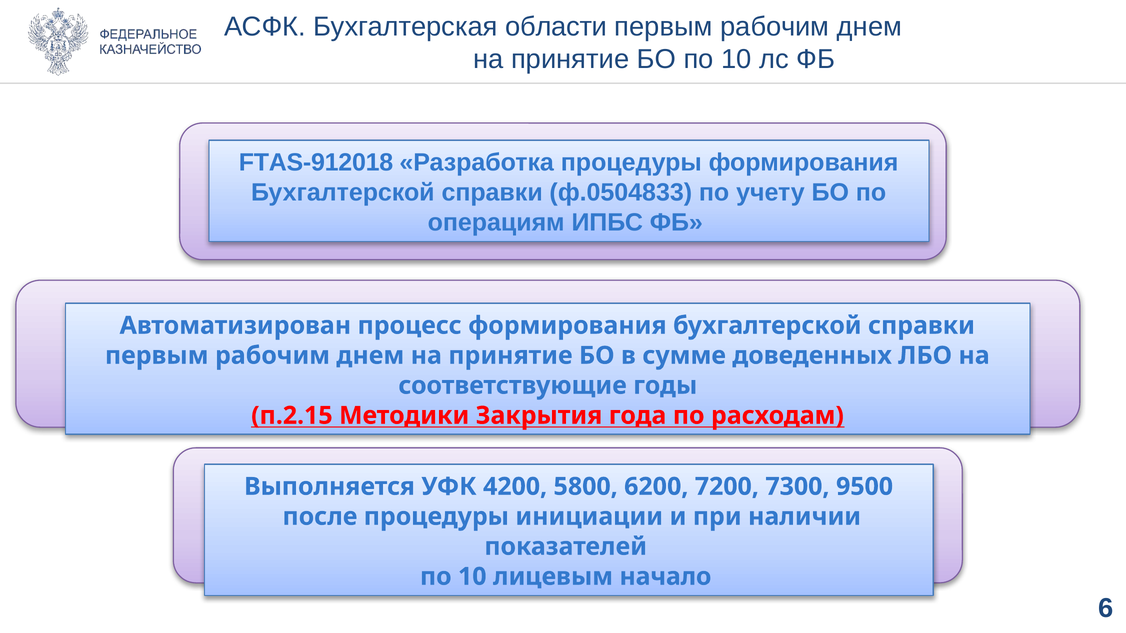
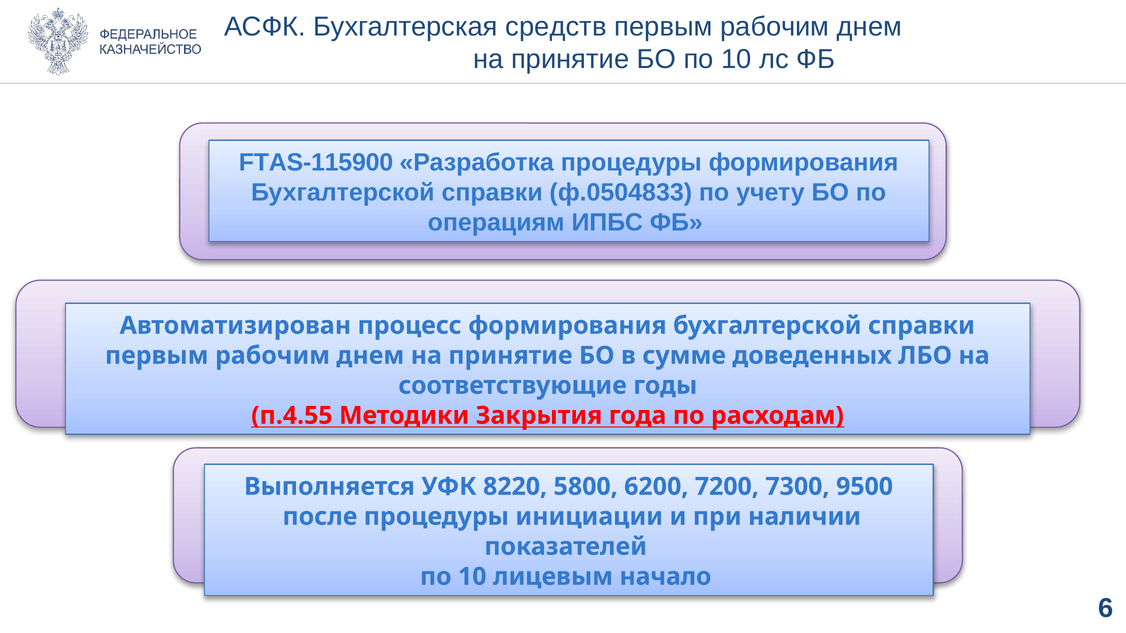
области: области -> средств
FTAS-912018: FTAS-912018 -> FTAS-115900
п.2.15: п.2.15 -> п.4.55
4200: 4200 -> 8220
